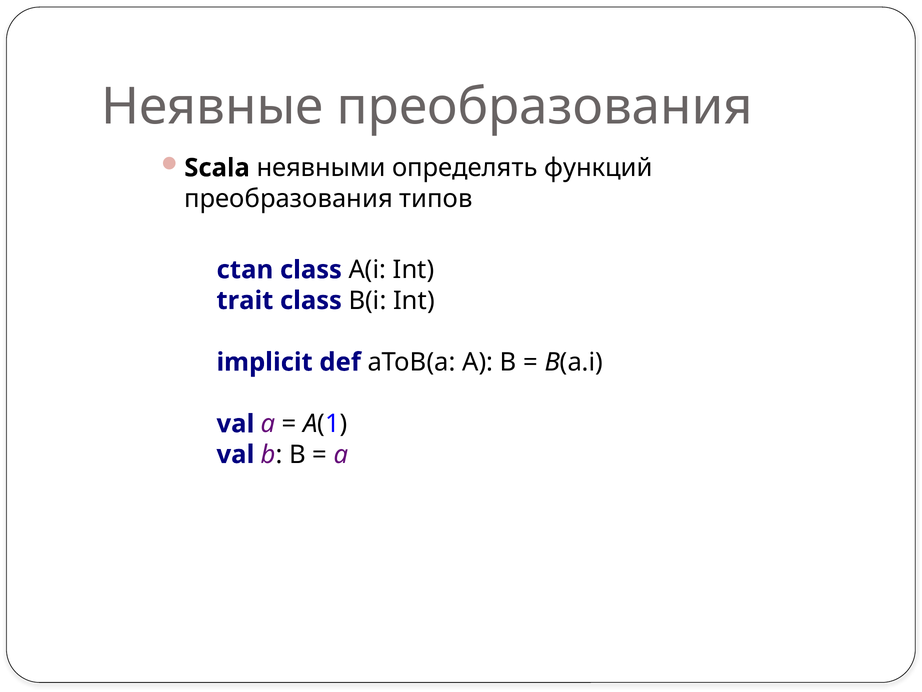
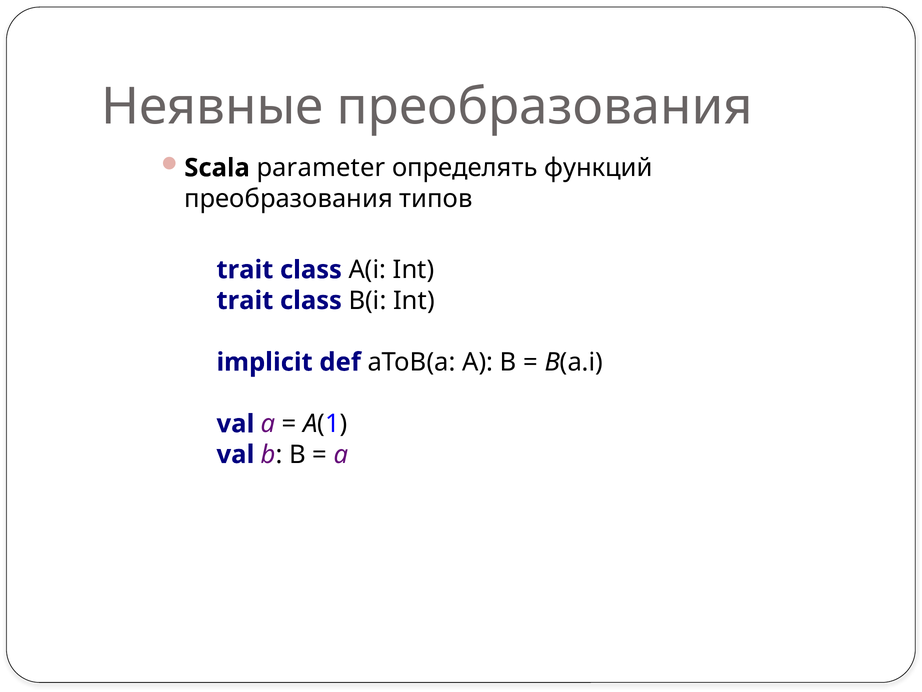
неявными: неявными -> parameter
ctan at (245, 270): ctan -> trait
